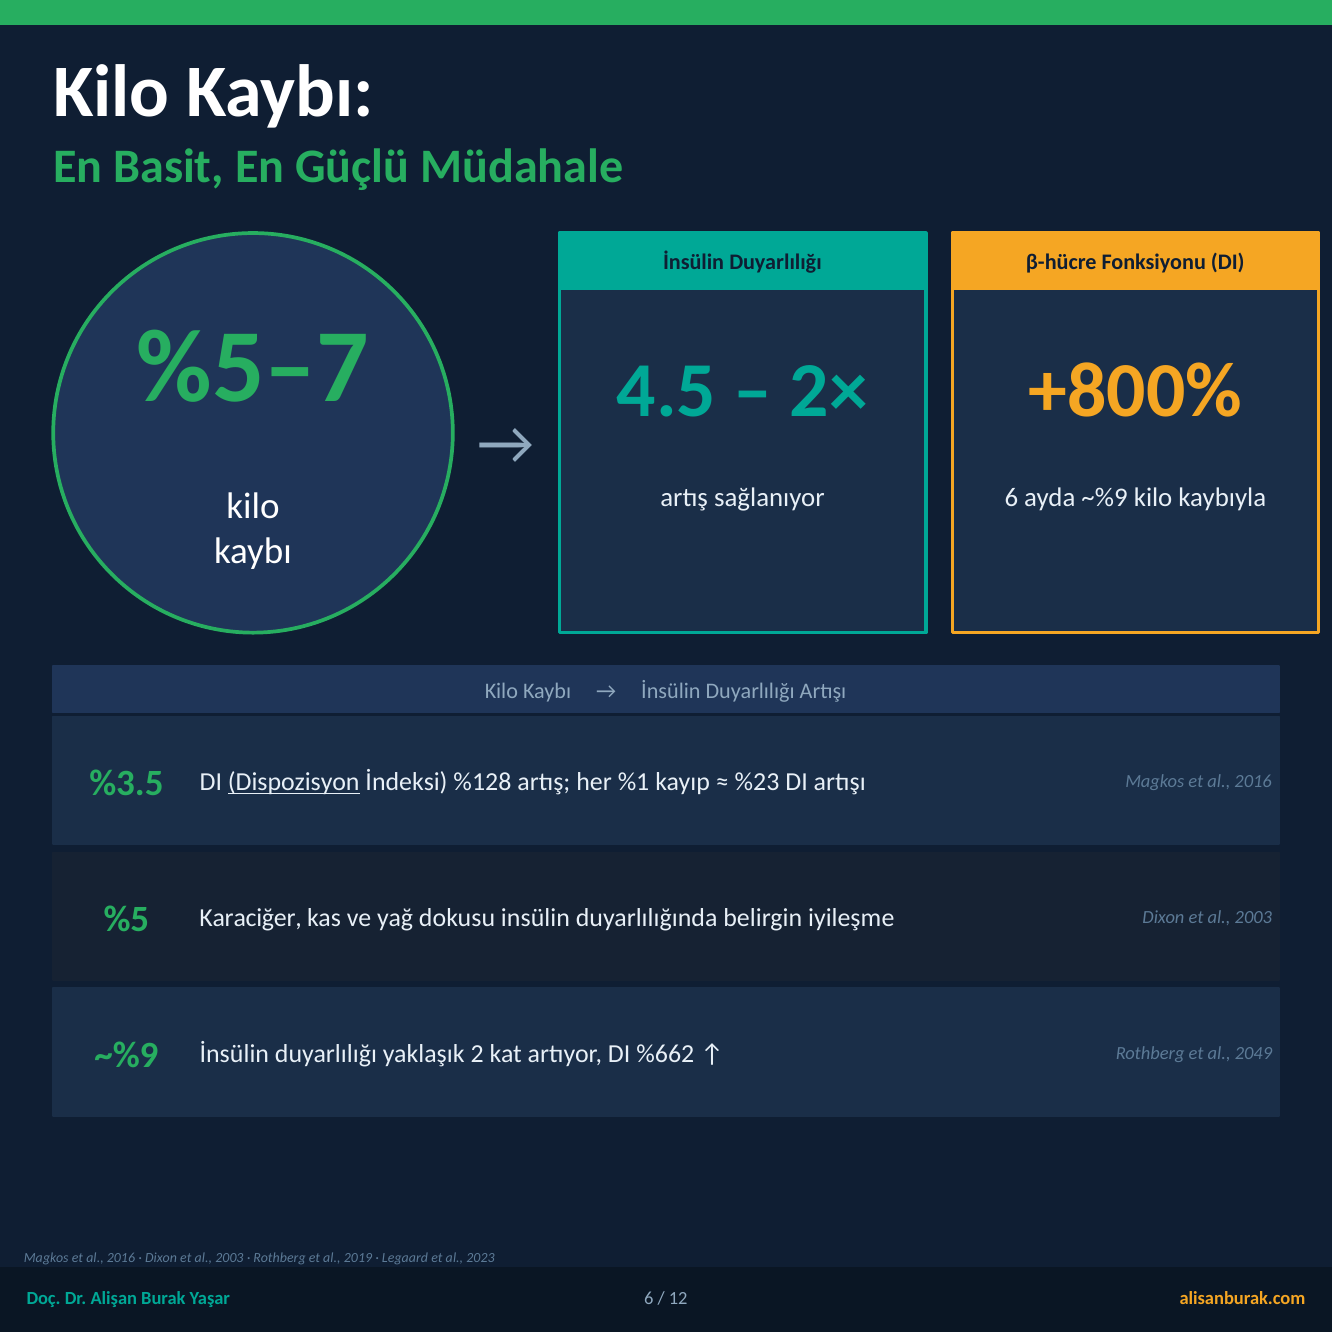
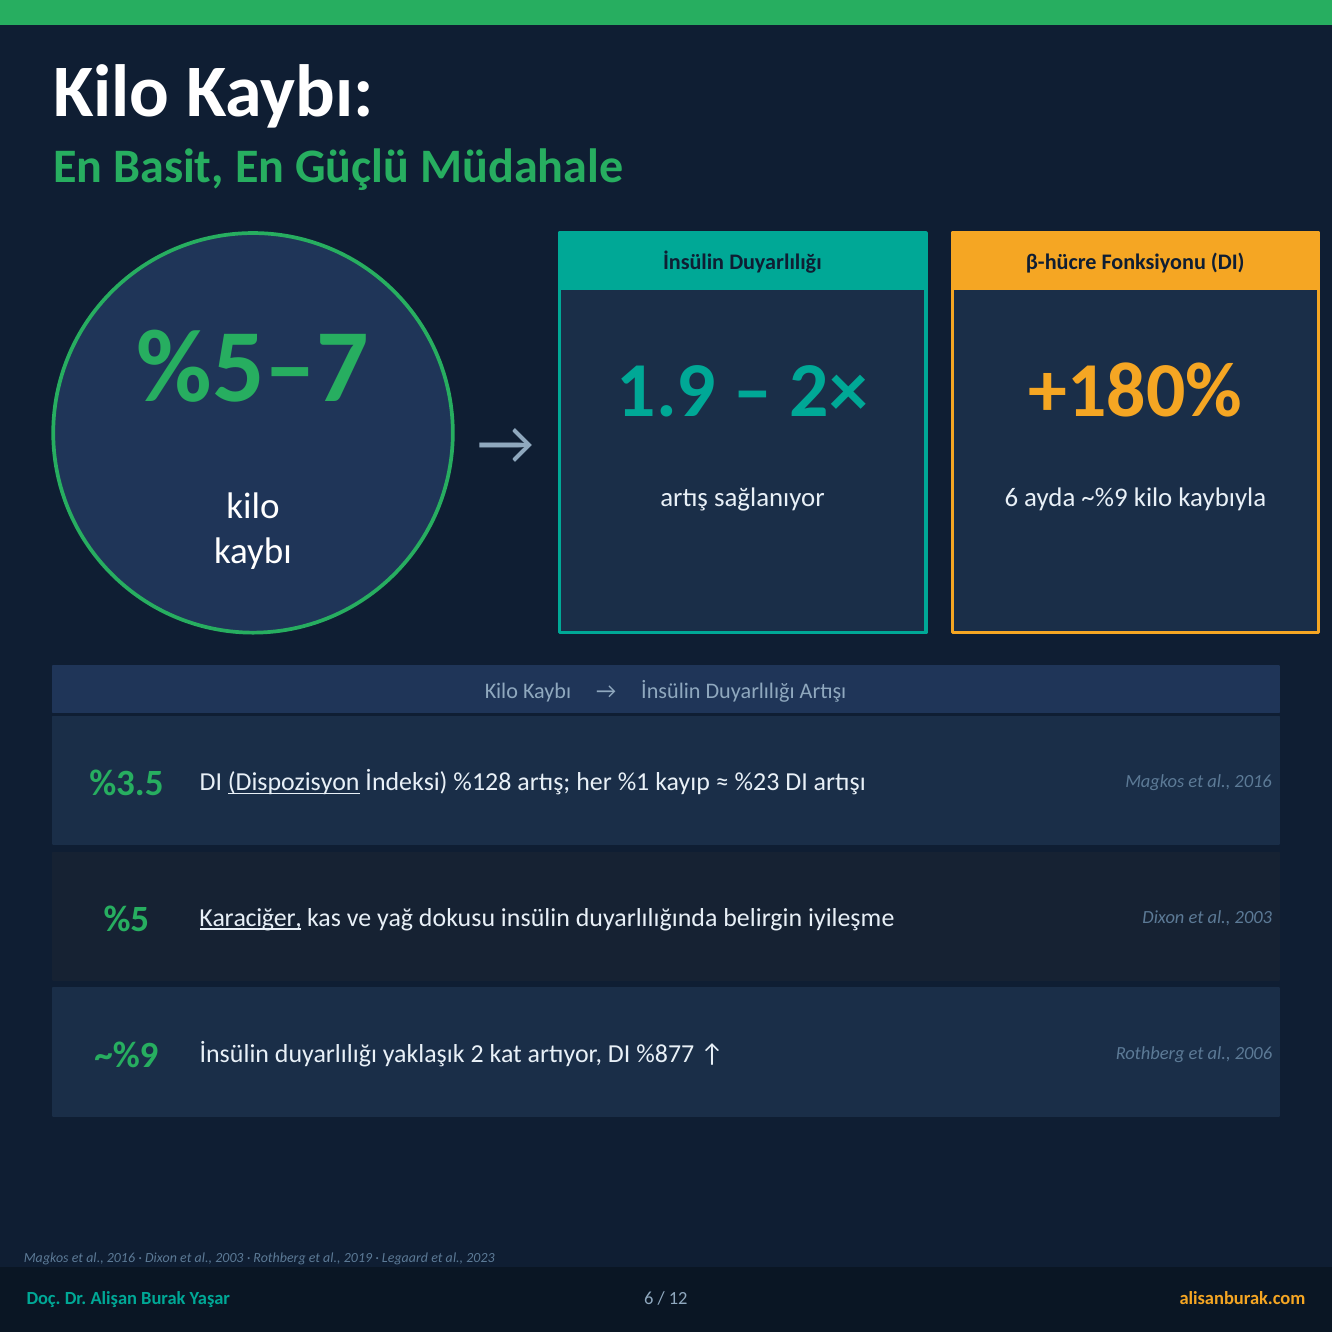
4.5: 4.5 -> 1.9
+800%: +800% -> +180%
Karaciğer underline: none -> present
%662: %662 -> %877
2049: 2049 -> 2006
